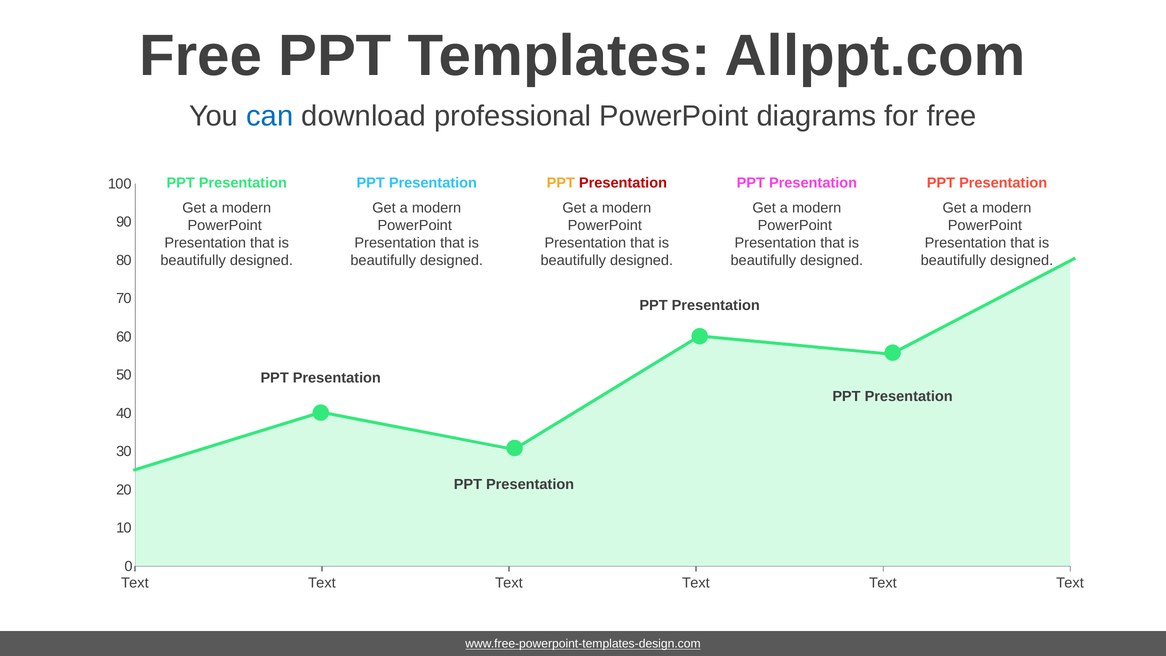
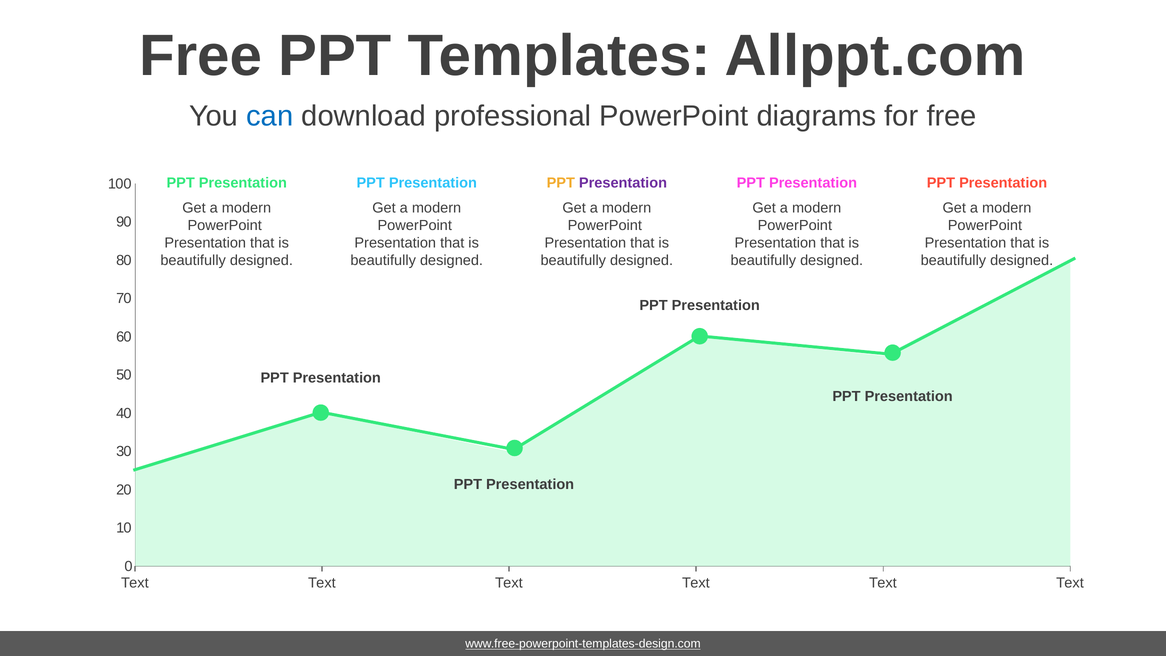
Presentation at (623, 183) colour: red -> purple
